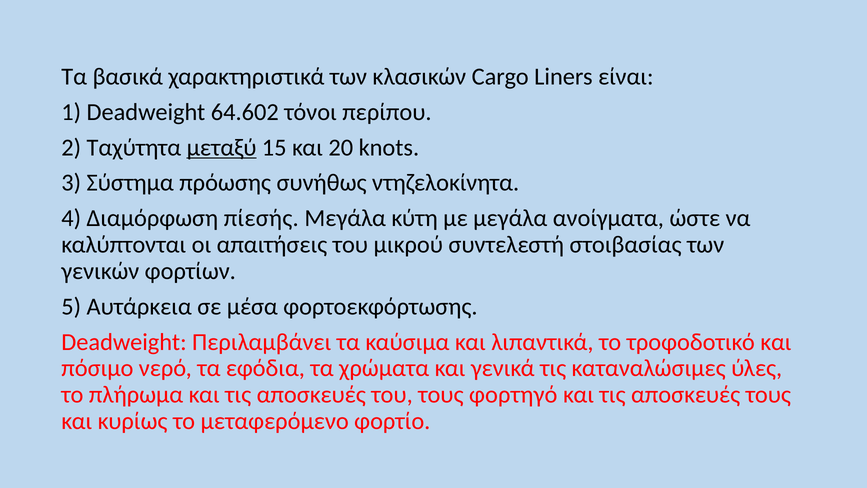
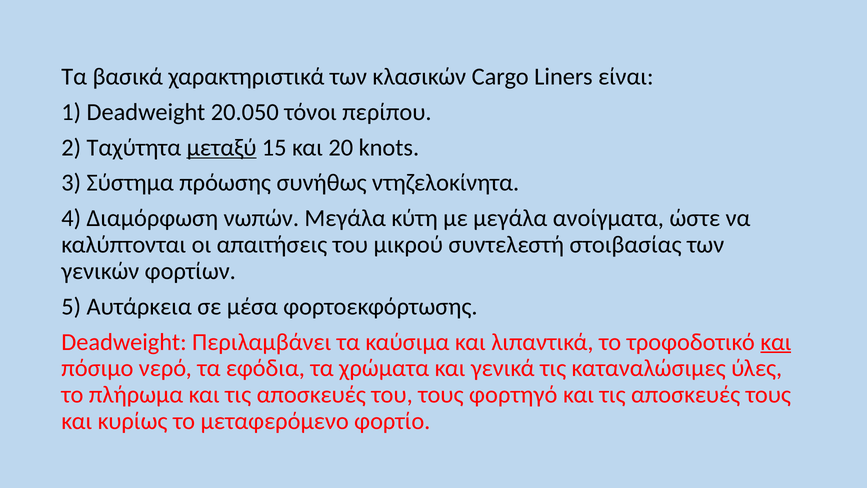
64.602: 64.602 -> 20.050
πίεσής: πίεσής -> νωπών
και at (776, 342) underline: none -> present
